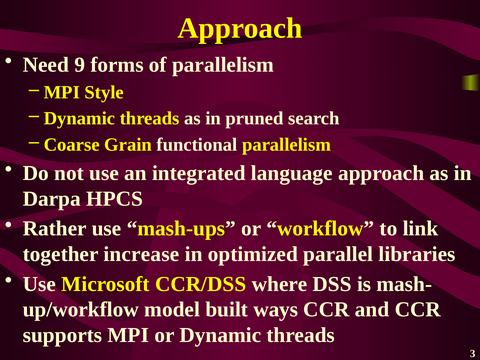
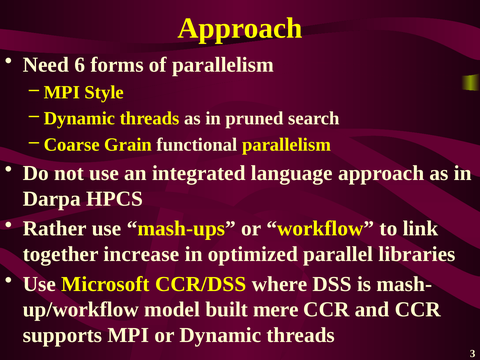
9: 9 -> 6
ways: ways -> mere
